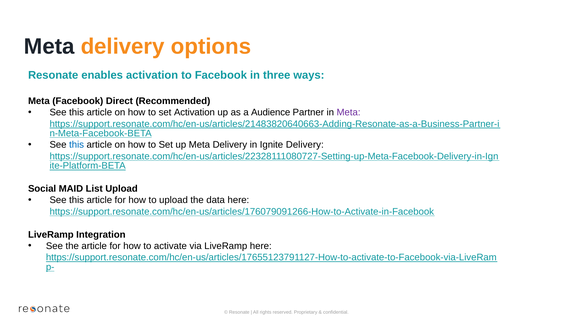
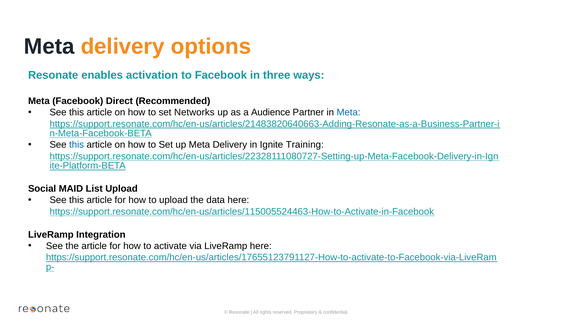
set Activation: Activation -> Networks
Meta at (349, 113) colour: purple -> blue
Ignite Delivery: Delivery -> Training
https://support.resonate.com/hc/en-us/articles/176079091266-How-to-Activate-in-Facebook: https://support.resonate.com/hc/en-us/articles/176079091266-How-to-Activate-in-Facebook -> https://support.resonate.com/hc/en-us/articles/115005524463-How-to-Activate-in-Facebook
